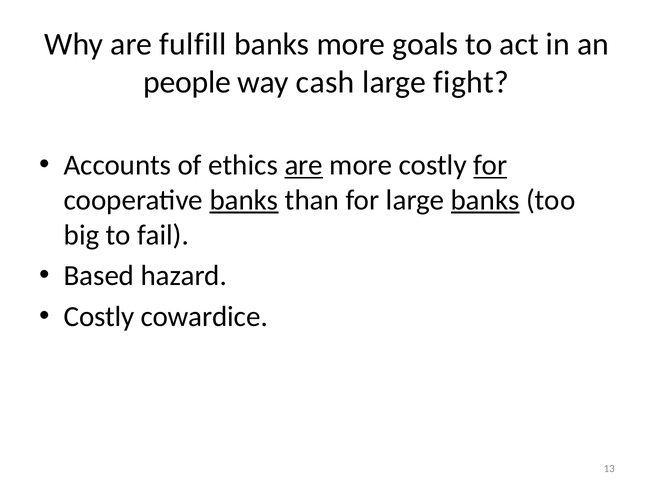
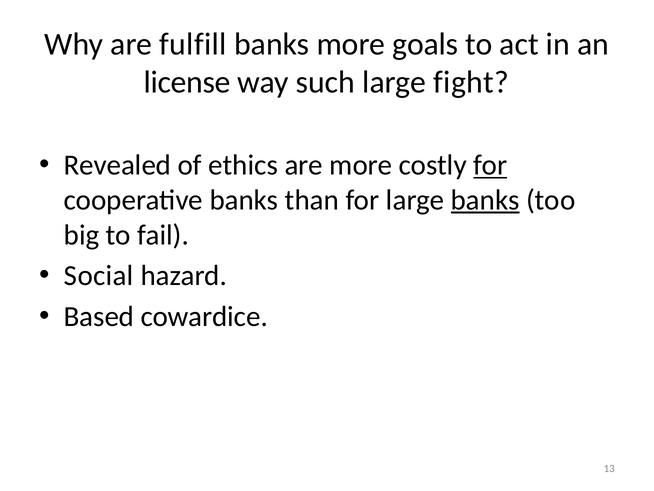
people: people -> license
cash: cash -> such
Accounts: Accounts -> Revealed
are at (304, 165) underline: present -> none
banks at (244, 200) underline: present -> none
Based: Based -> Social
Costly at (99, 316): Costly -> Based
